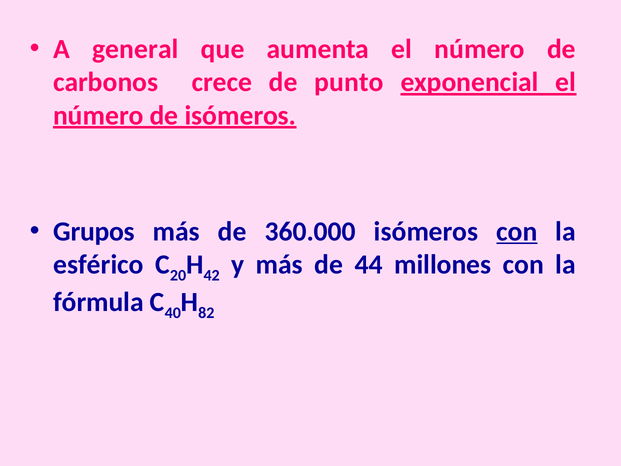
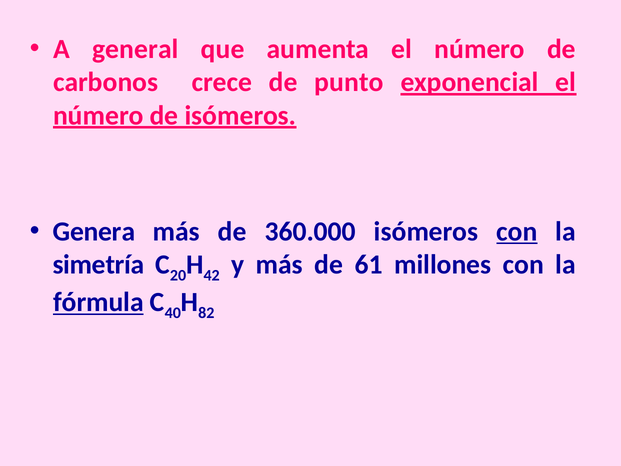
Grupos: Grupos -> Genera
esférico: esférico -> simetría
44: 44 -> 61
fórmula underline: none -> present
